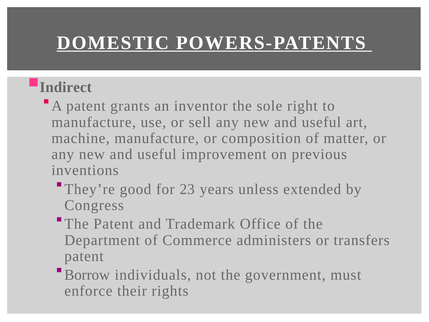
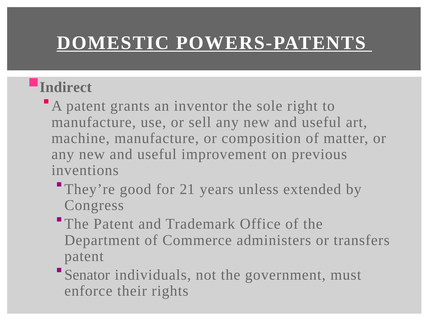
23: 23 -> 21
Borrow: Borrow -> Senator
